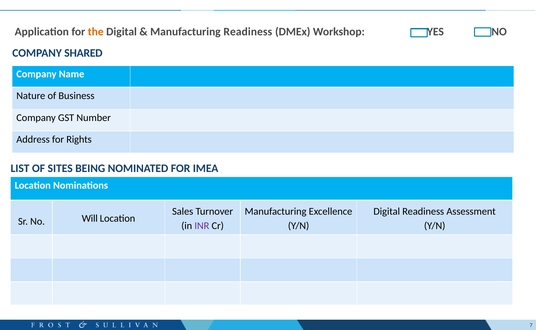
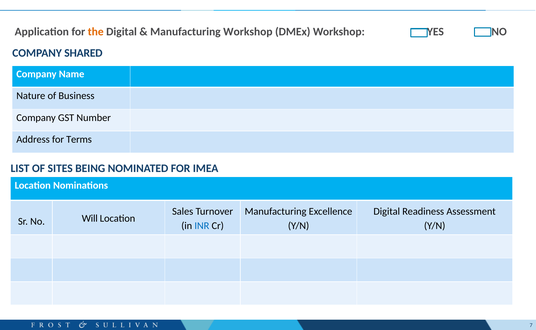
Manufacturing Readiness: Readiness -> Workshop
Rights: Rights -> Terms
INR colour: purple -> blue
